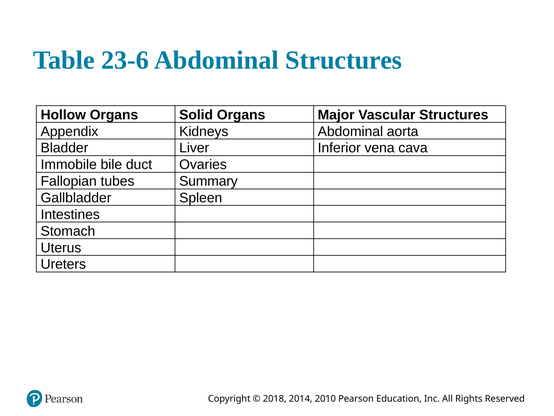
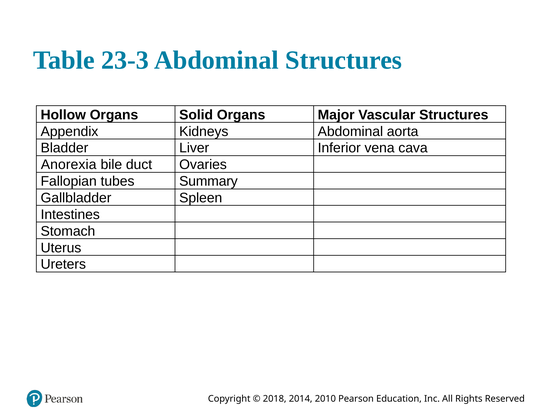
23-6: 23-6 -> 23-3
Immobile: Immobile -> Anorexia
